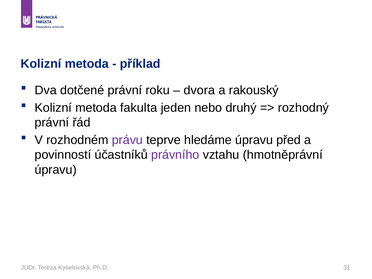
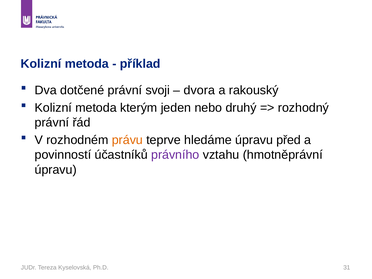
roku: roku -> svoji
fakulta: fakulta -> kterým
právu colour: purple -> orange
